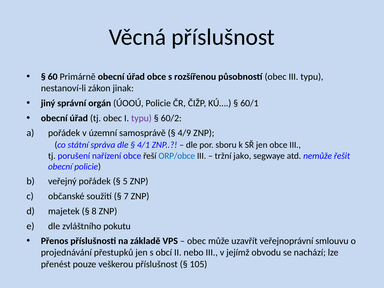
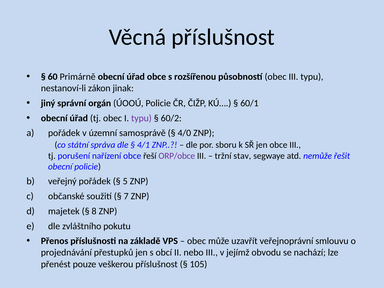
4/9: 4/9 -> 4/0
ORP/obce colour: blue -> purple
jako: jako -> stav
